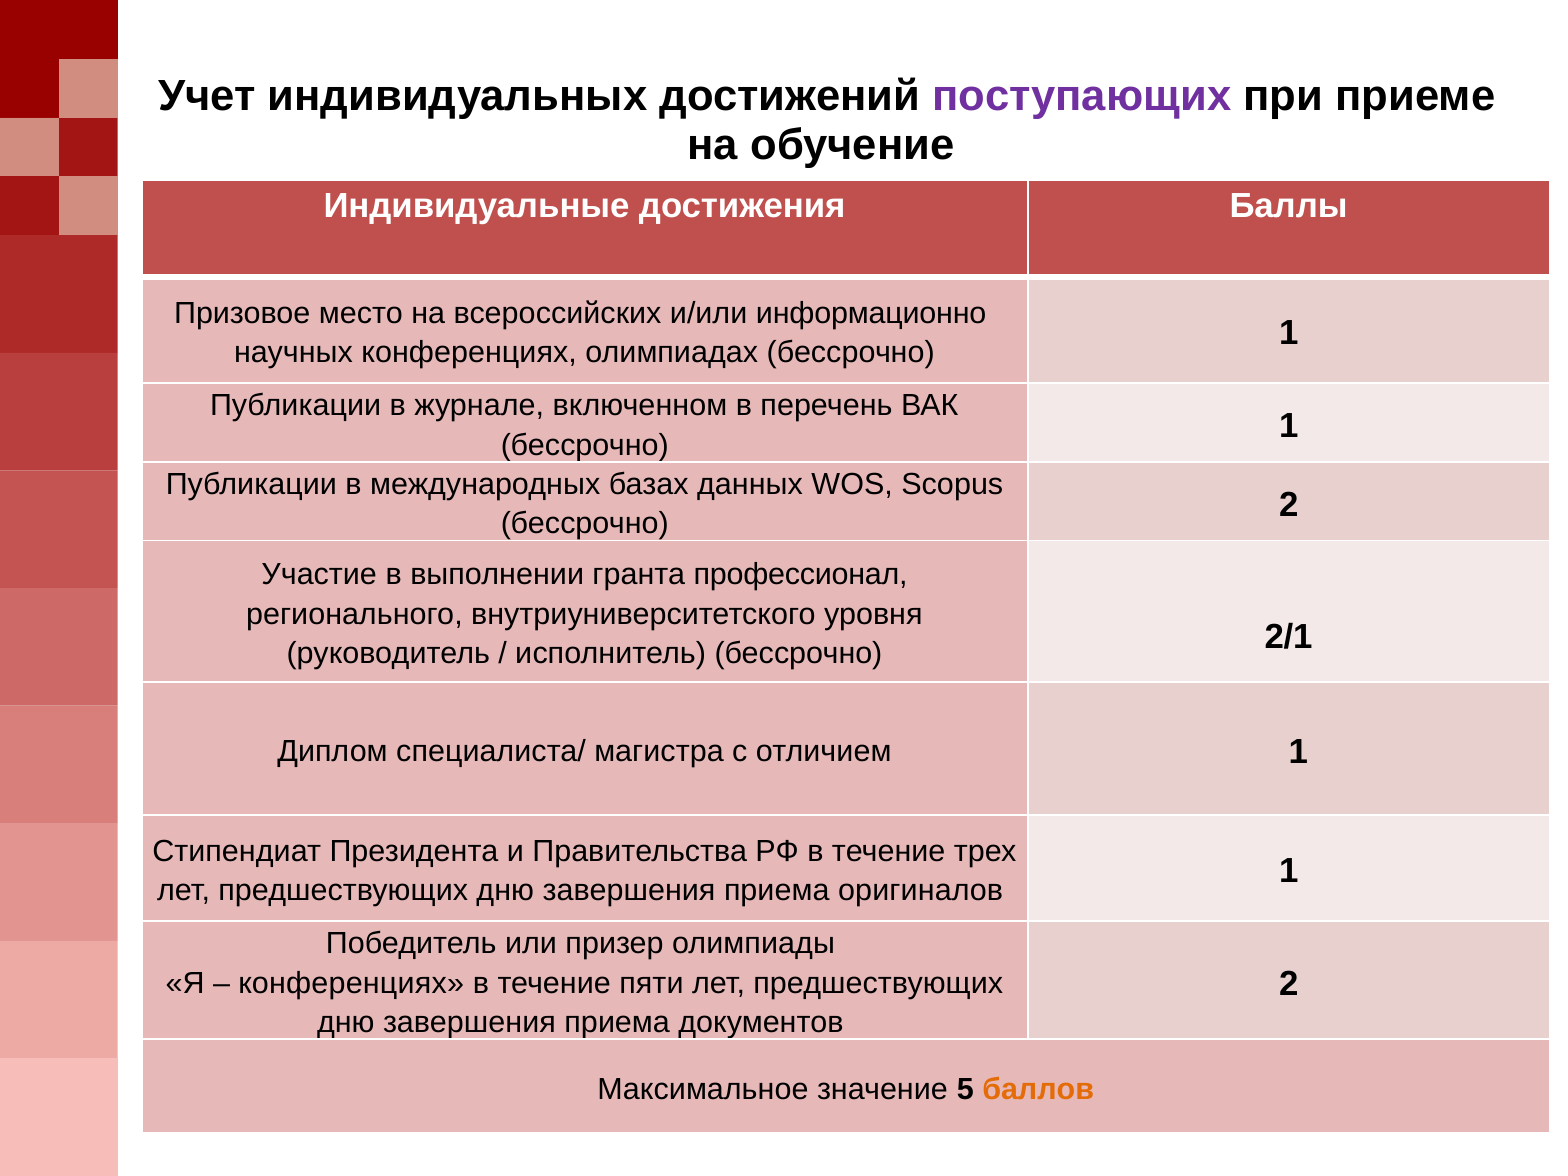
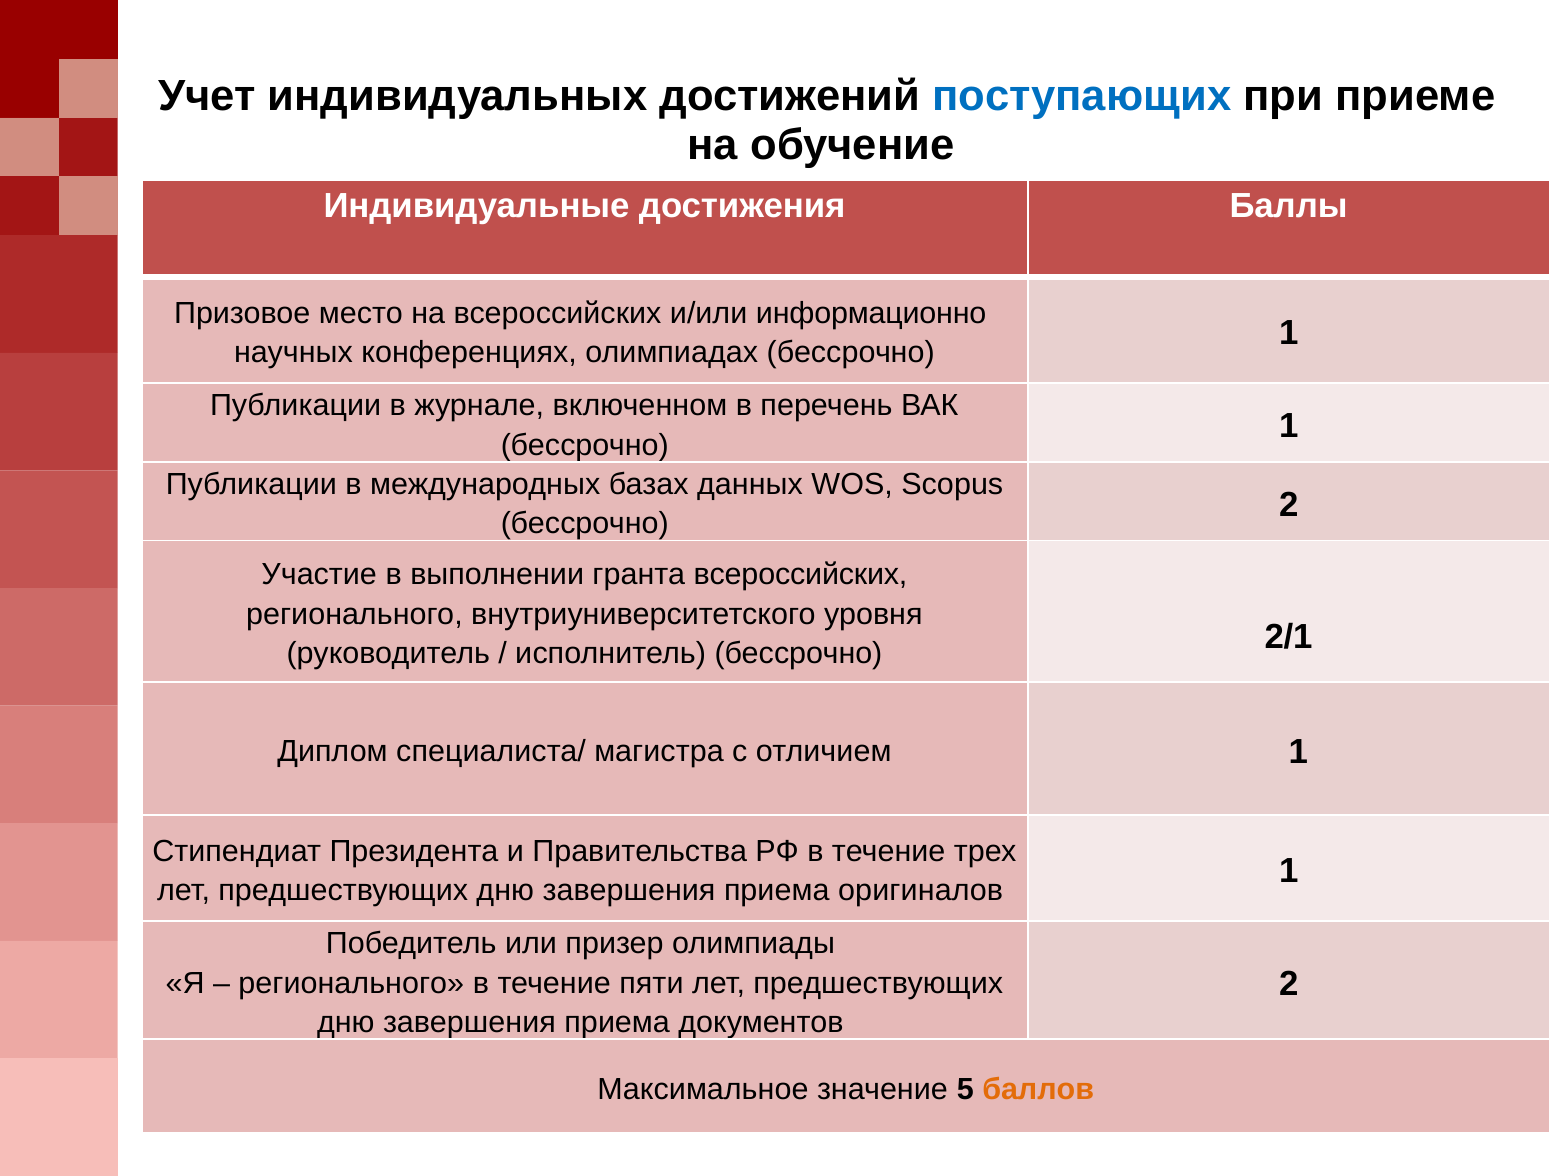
поступающих colour: purple -> blue
гранта профессионал: профессионал -> всероссийских
конференциях at (351, 983): конференциях -> регионального
